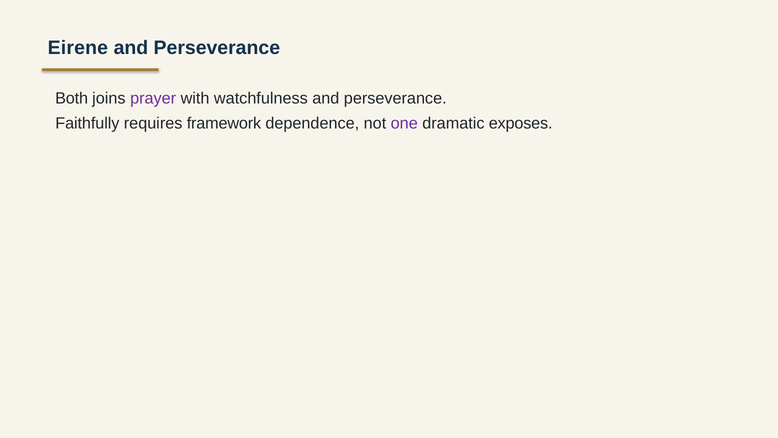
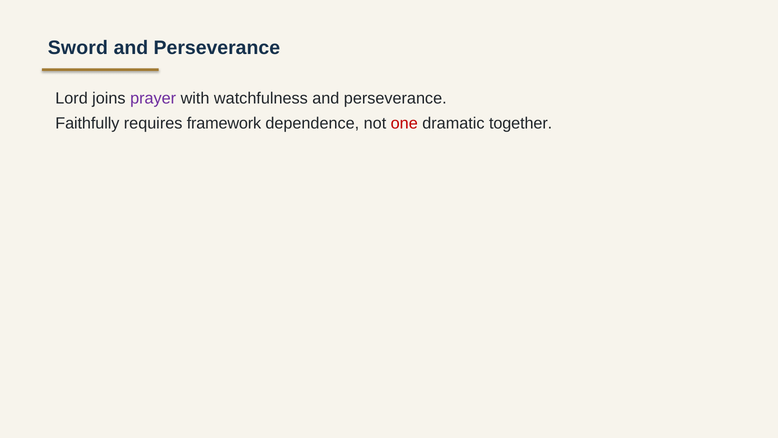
Eirene: Eirene -> Sword
Both: Both -> Lord
one colour: purple -> red
exposes: exposes -> together
